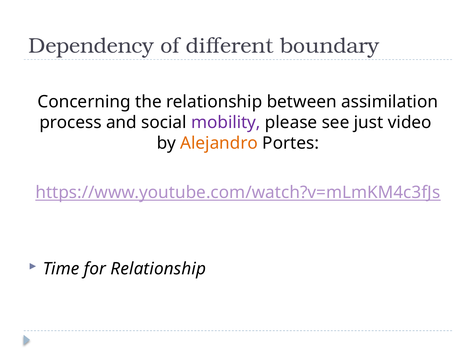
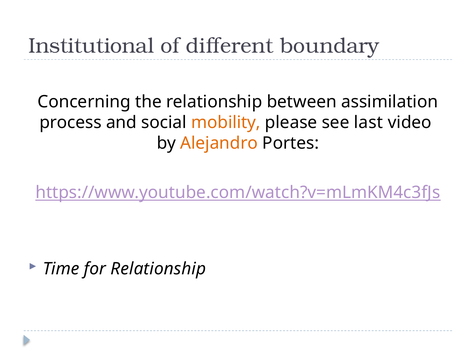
Dependency: Dependency -> Institutional
mobility colour: purple -> orange
just: just -> last
